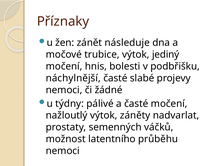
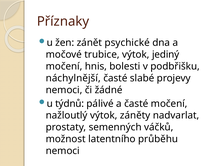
následuje: následuje -> psychické
týdny: týdny -> týdnů
